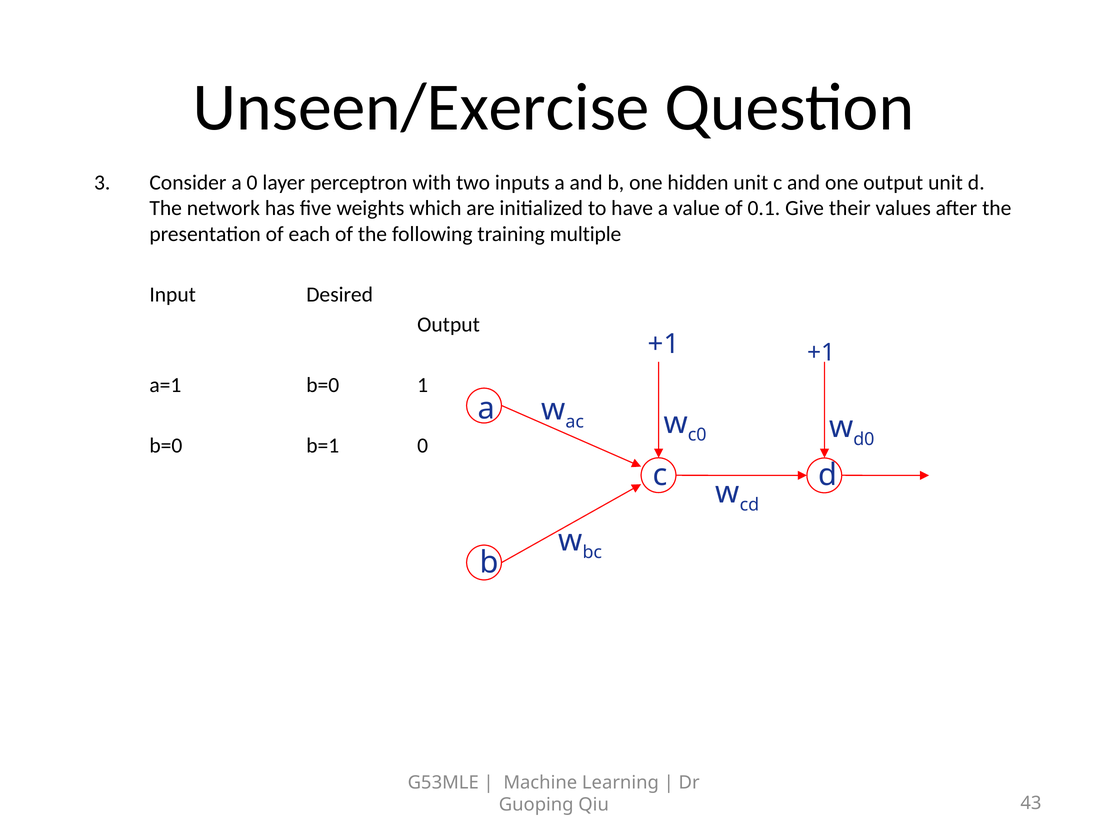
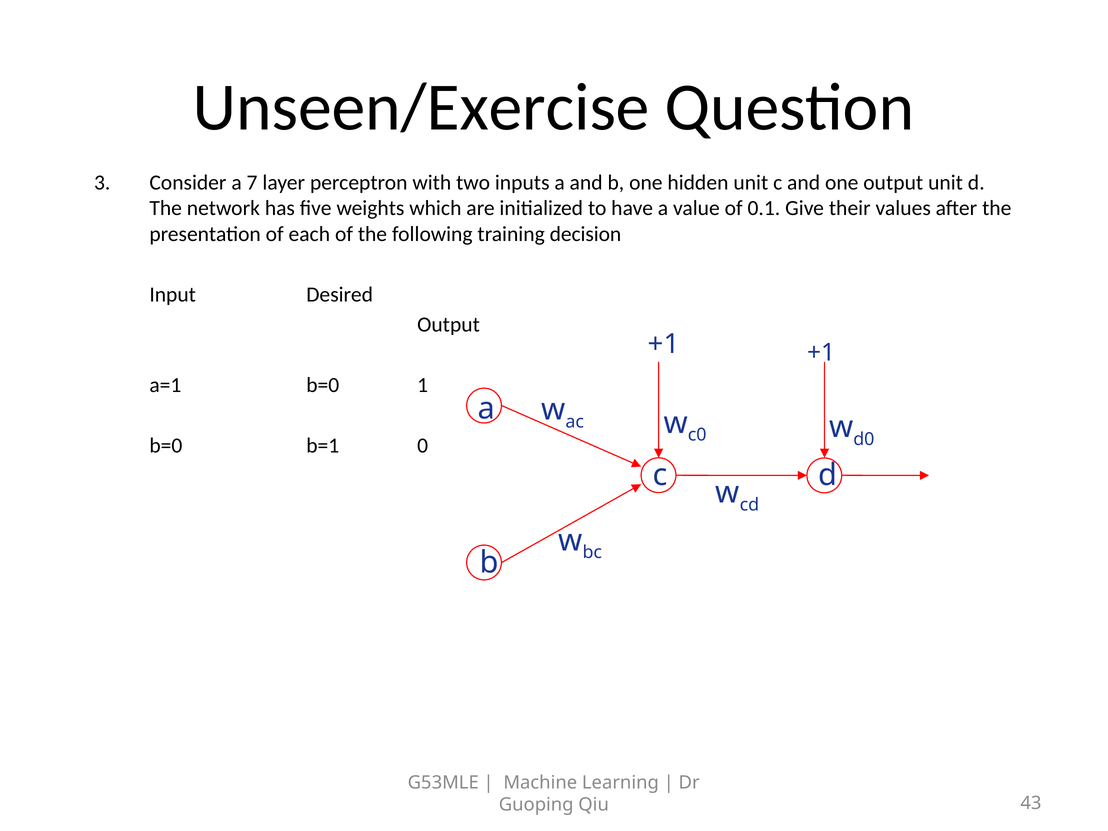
a 0: 0 -> 7
multiple: multiple -> decision
